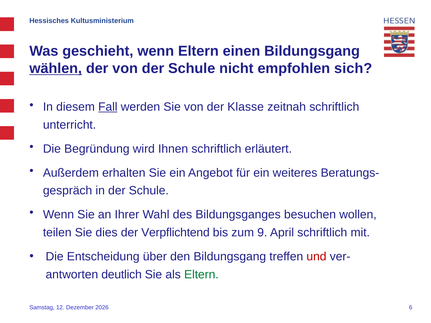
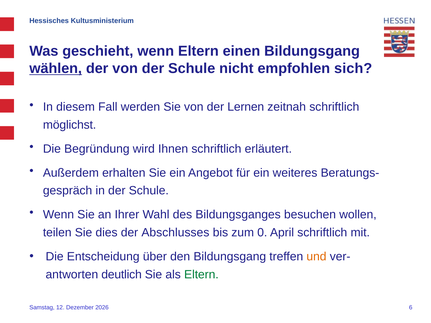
Fall underline: present -> none
Klasse: Klasse -> Lernen
unterricht: unterricht -> möglichst
Verpflichtend: Verpflichtend -> Abschlusses
9: 9 -> 0
und colour: red -> orange
